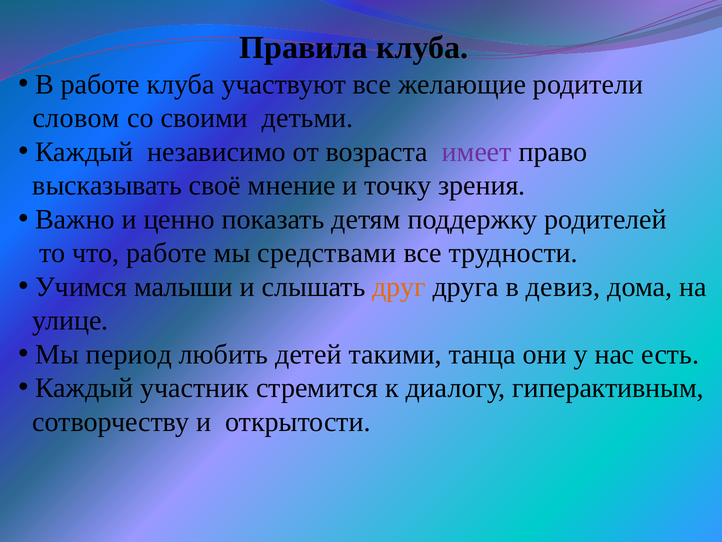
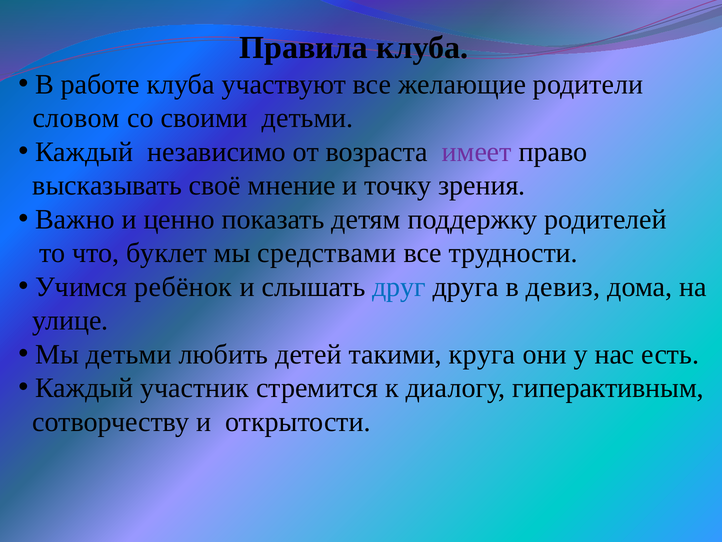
что работе: работе -> буклет
малыши: малыши -> ребёнок
друг colour: orange -> blue
Мы период: период -> детьми
танца: танца -> круга
